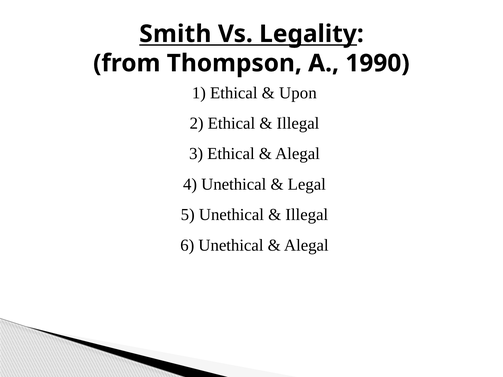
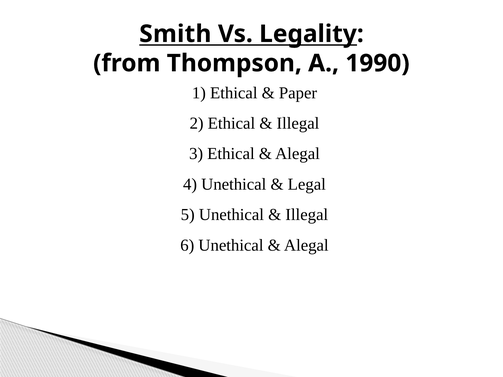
Upon: Upon -> Paper
